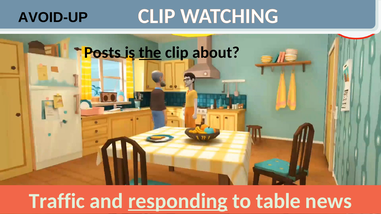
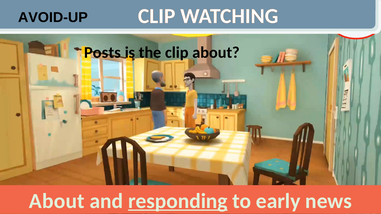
the underline: present -> none
Traffic at (57, 201): Traffic -> About
table: table -> early
